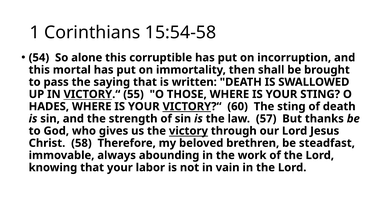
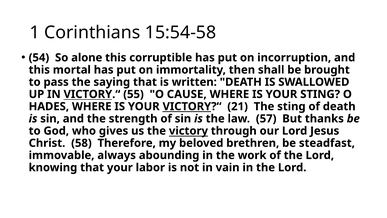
THOSE: THOSE -> CAUSE
60: 60 -> 21
